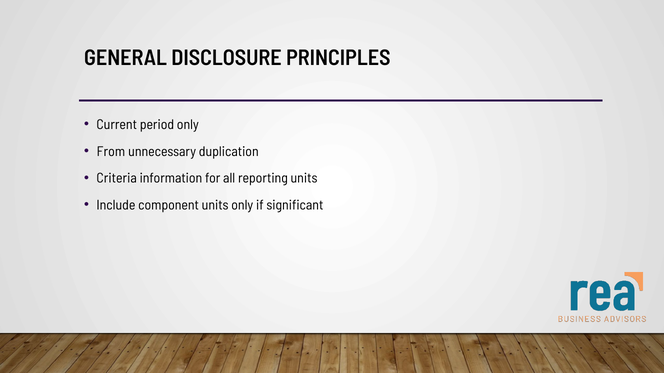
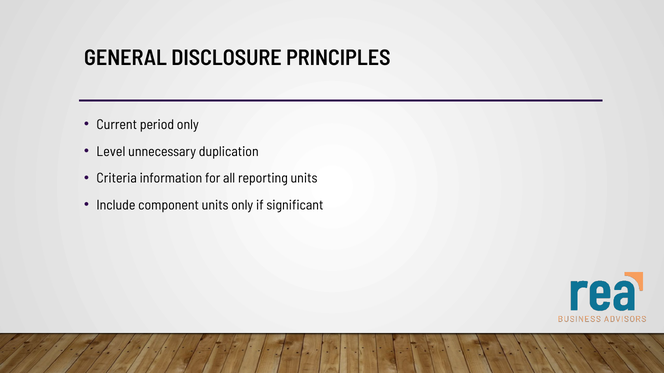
From: From -> Level
